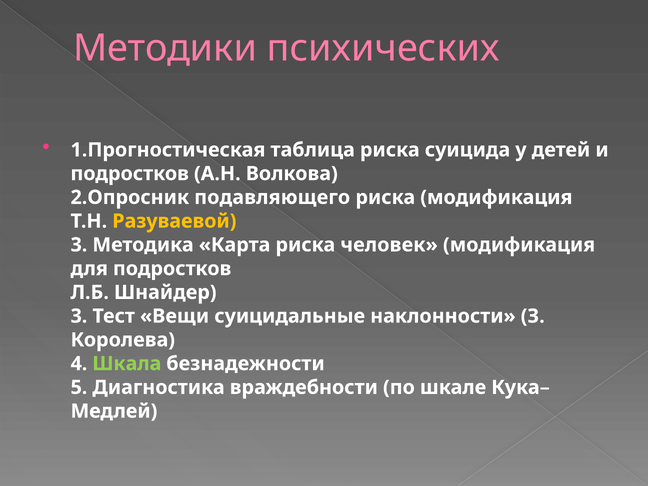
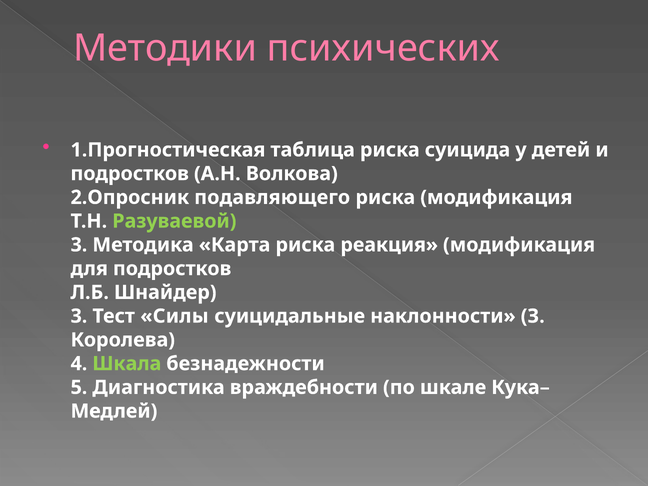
Разуваевой colour: yellow -> light green
человек: человек -> реакция
Вещи: Вещи -> Силы
